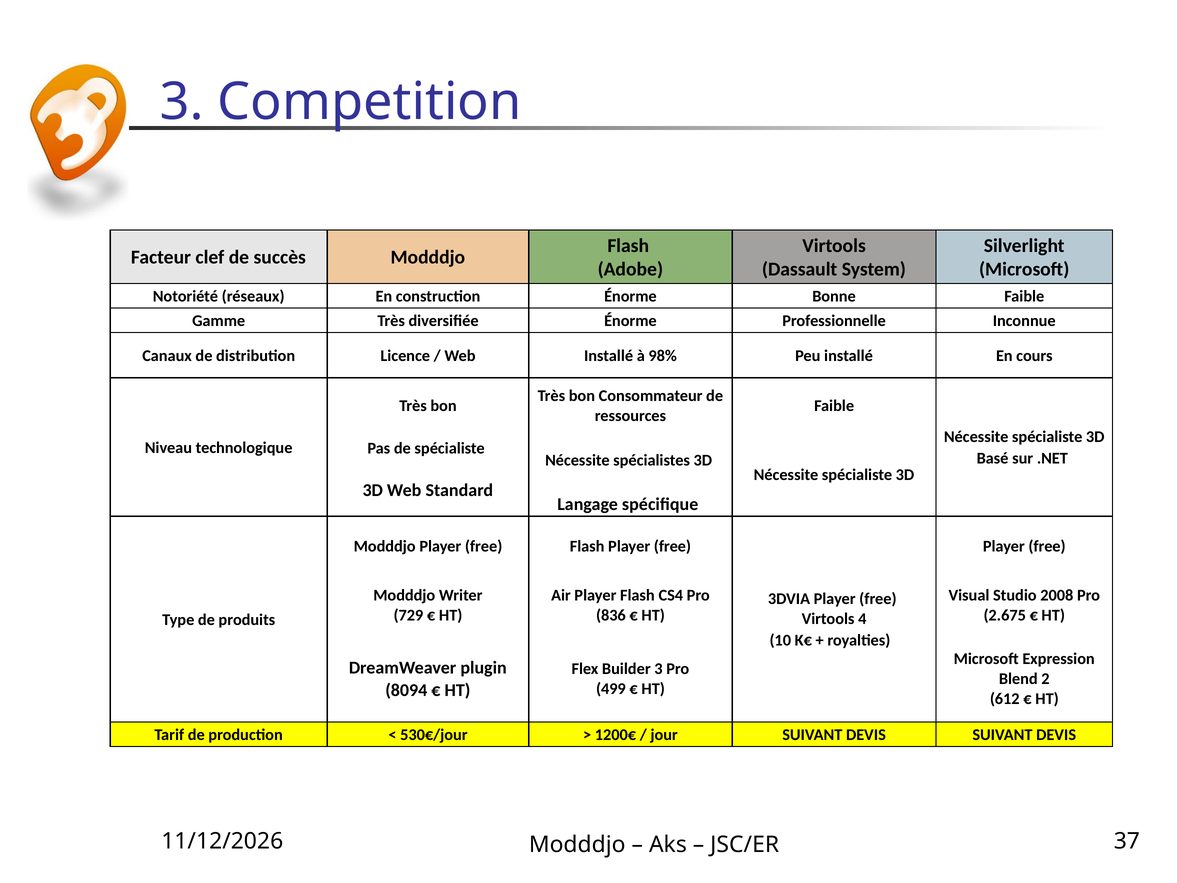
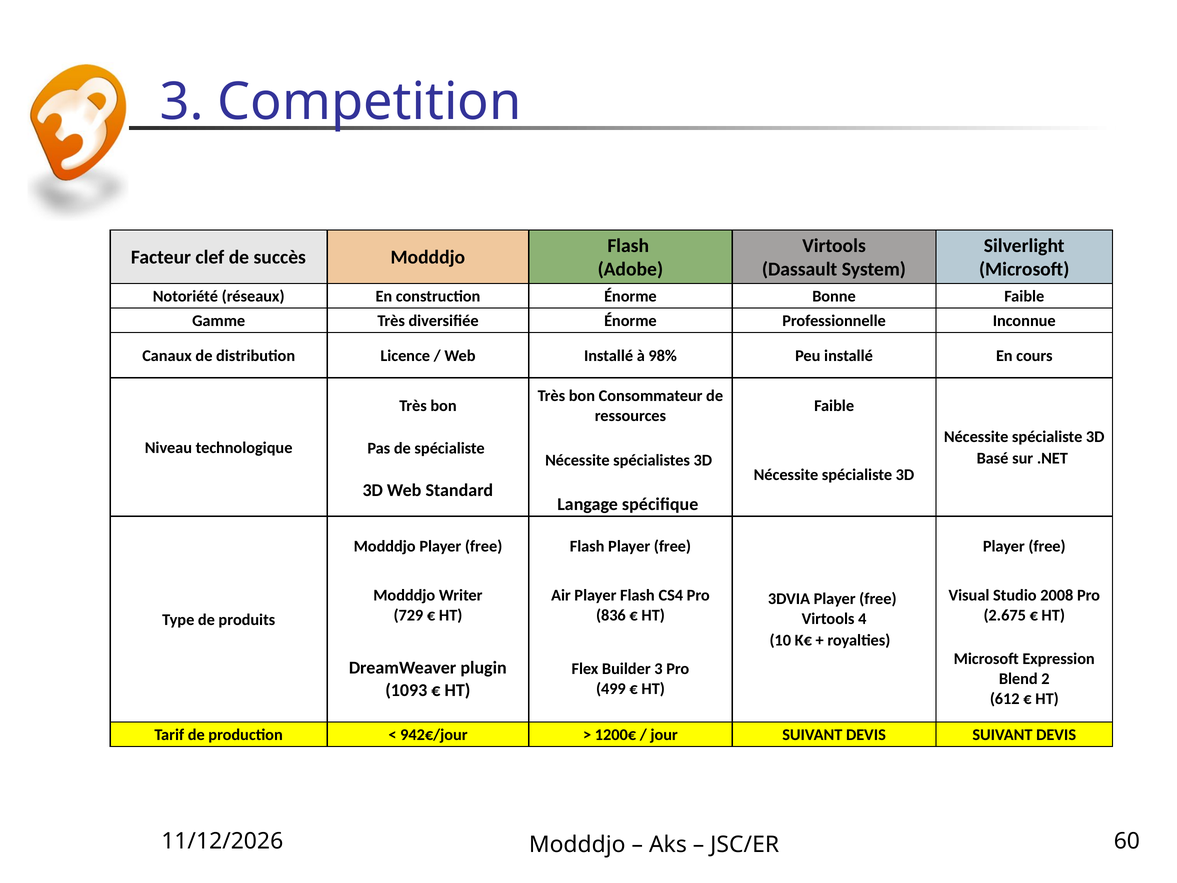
8094: 8094 -> 1093
530€/jour: 530€/jour -> 942€/jour
37: 37 -> 60
